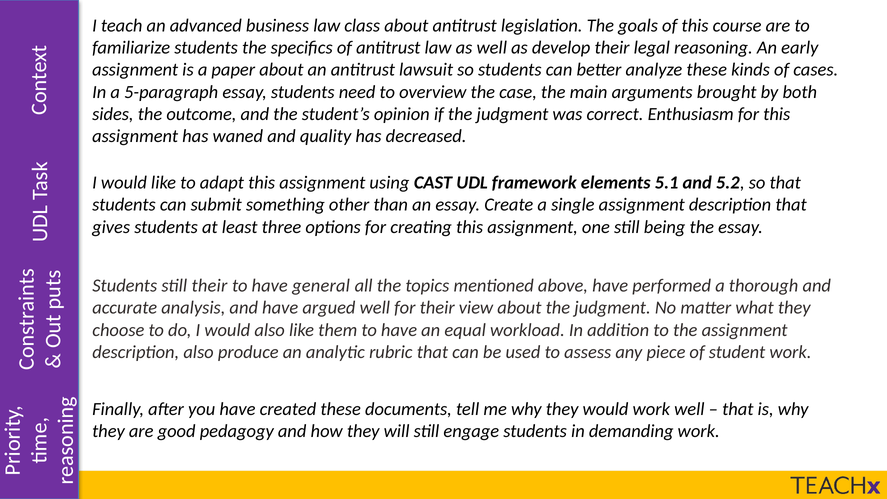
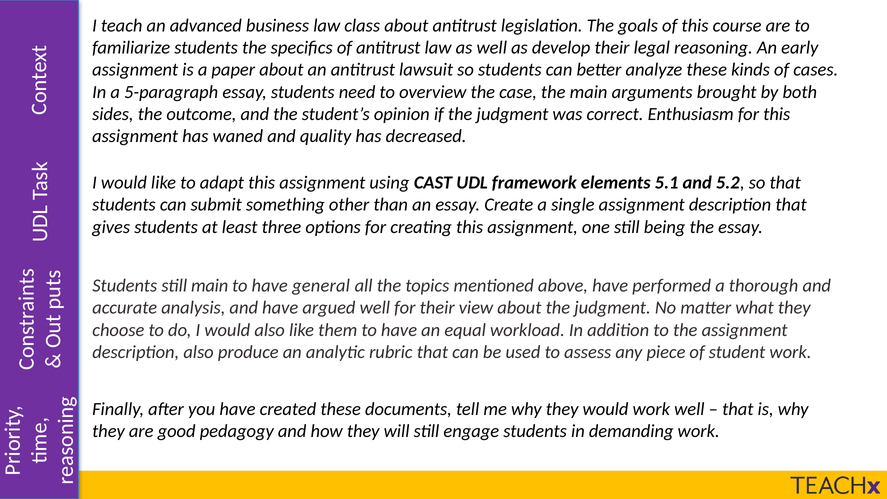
still their: their -> main
